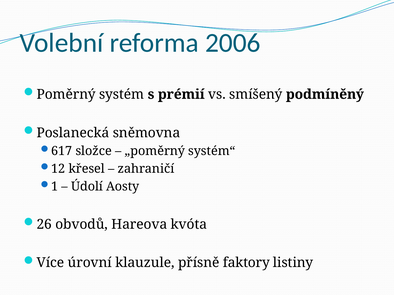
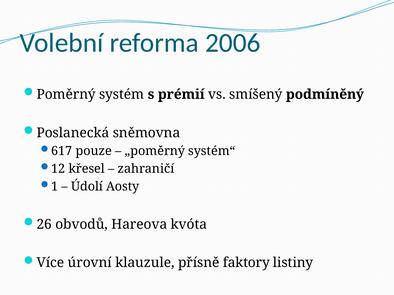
složce: složce -> pouze
